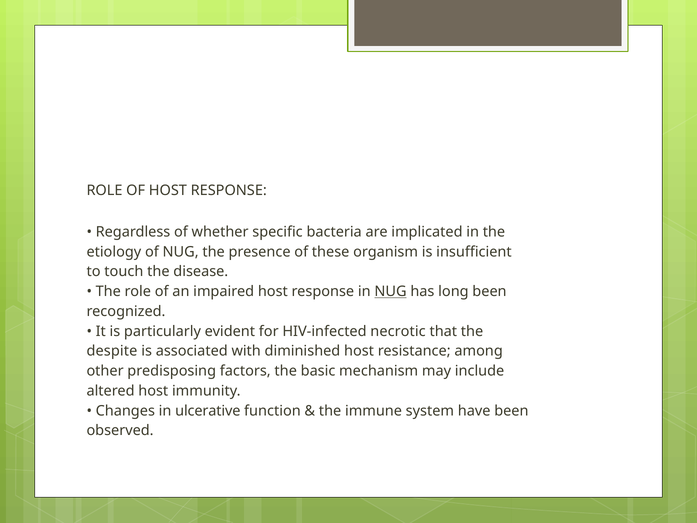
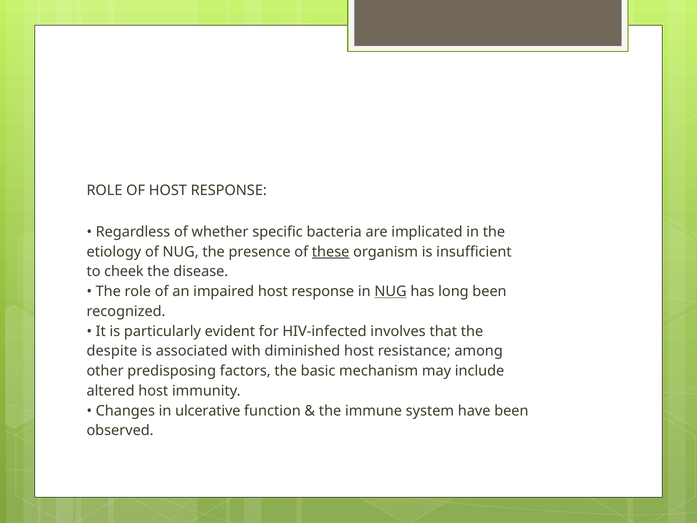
these underline: none -> present
touch: touch -> cheek
necrotic: necrotic -> involves
